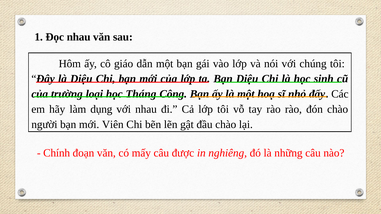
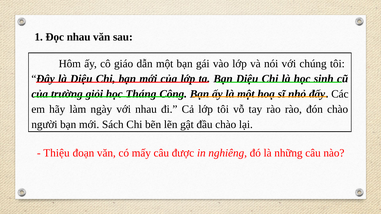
loại: loại -> giỏi
dụng: dụng -> ngày
Viên: Viên -> Sách
Chính: Chính -> Thiệu
